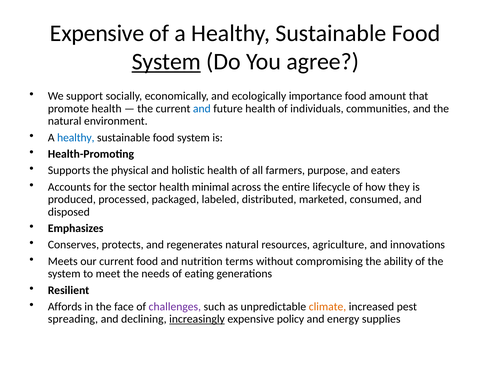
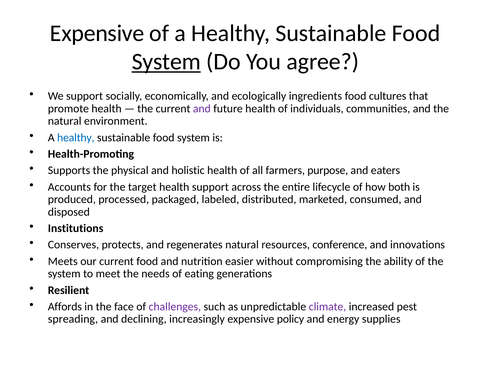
importance: importance -> ingredients
amount: amount -> cultures
and at (202, 109) colour: blue -> purple
sector: sector -> target
health minimal: minimal -> support
they: they -> both
Emphasizes: Emphasizes -> Institutions
agriculture: agriculture -> conference
terms: terms -> easier
climate colour: orange -> purple
increasingly underline: present -> none
